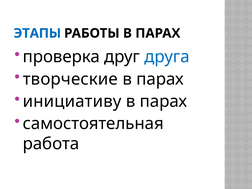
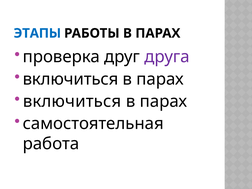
друга colour: blue -> purple
творческие at (70, 79): творческие -> включиться
инициативу at (72, 101): инициативу -> включиться
